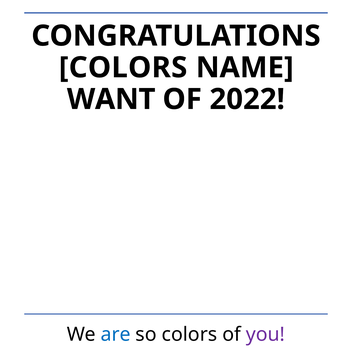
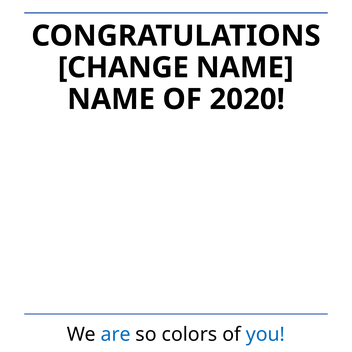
COLORS at (123, 68): COLORS -> CHANGE
WANT at (111, 99): WANT -> NAME
2022: 2022 -> 2020
you colour: purple -> blue
